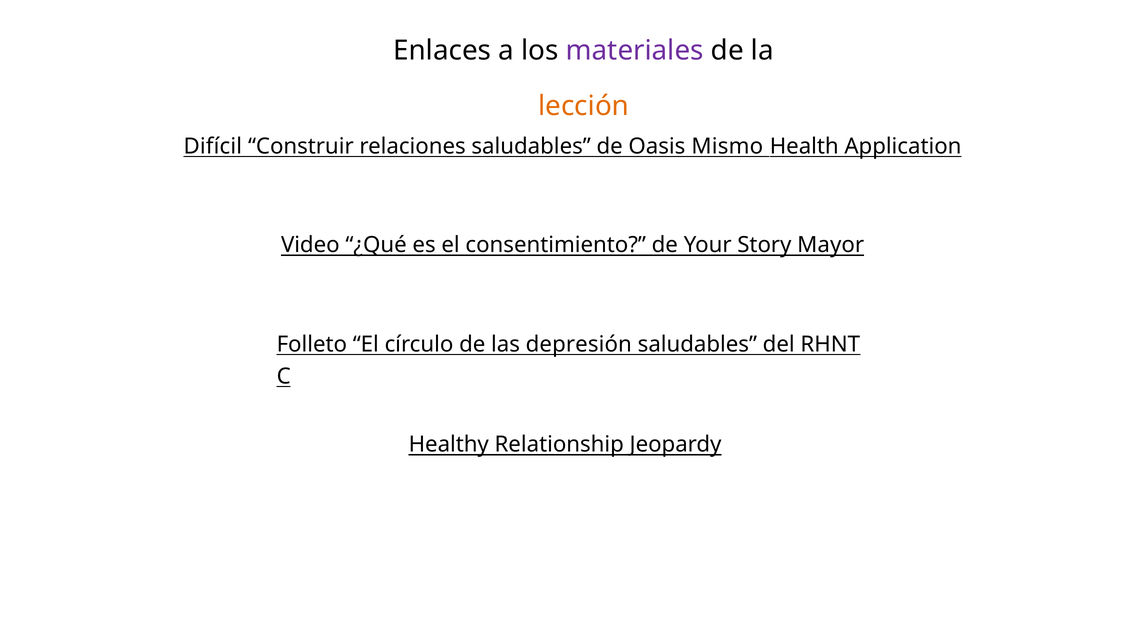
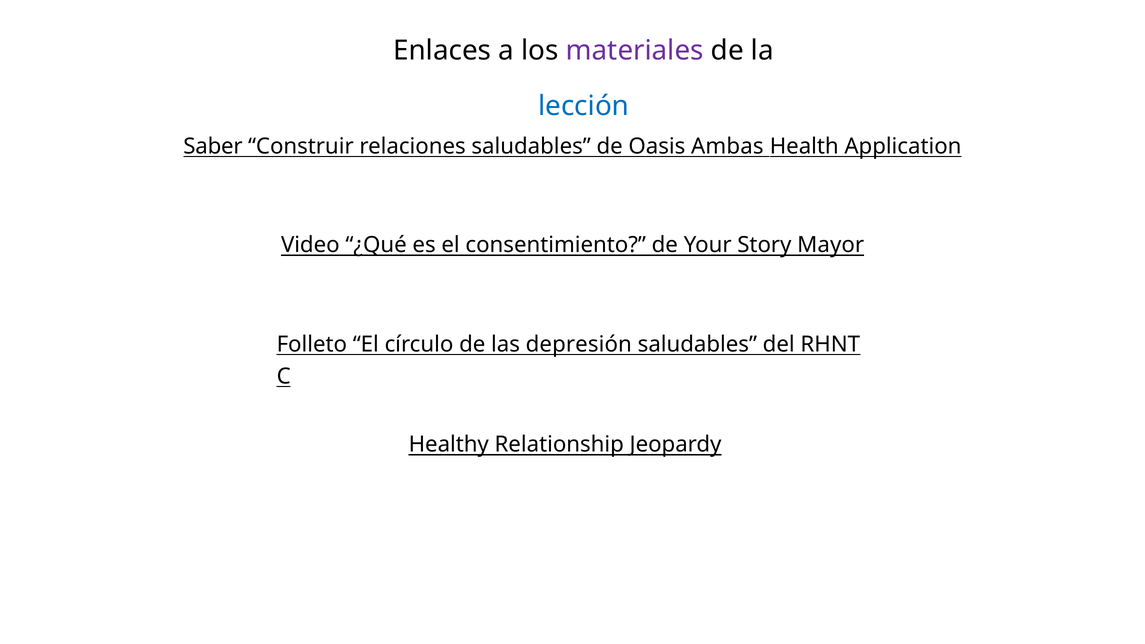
lección colour: orange -> blue
Difícil: Difícil -> Saber
Mismo: Mismo -> Ambas
